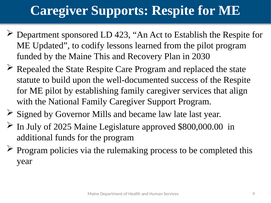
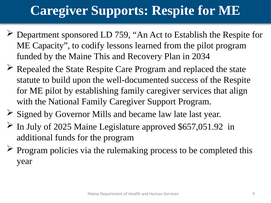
423: 423 -> 759
Updated: Updated -> Capacity
2030: 2030 -> 2034
$800,000.00: $800,000.00 -> $657,051.92
